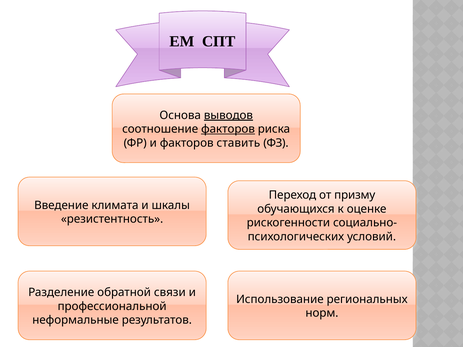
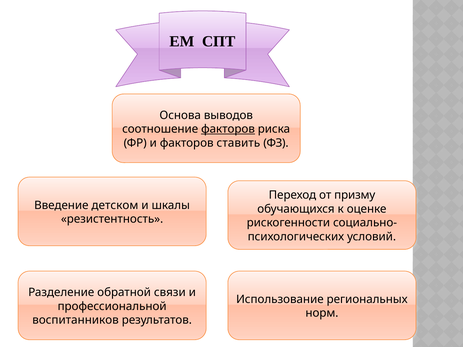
выводов underline: present -> none
климата: климата -> детском
неформальные: неформальные -> воспитанников
